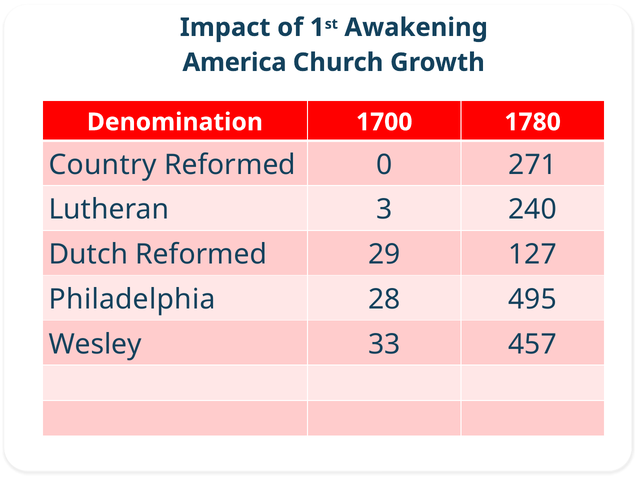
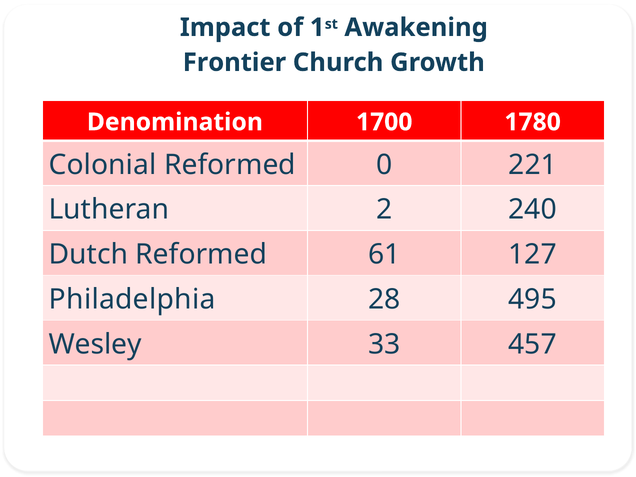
America: America -> Frontier
Country: Country -> Colonial
271: 271 -> 221
3: 3 -> 2
29: 29 -> 61
